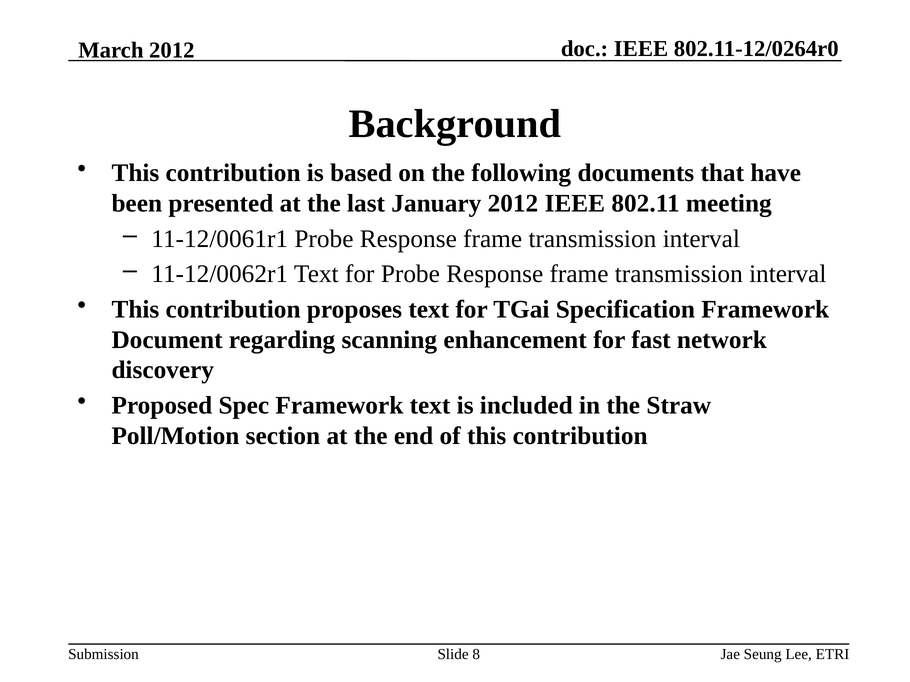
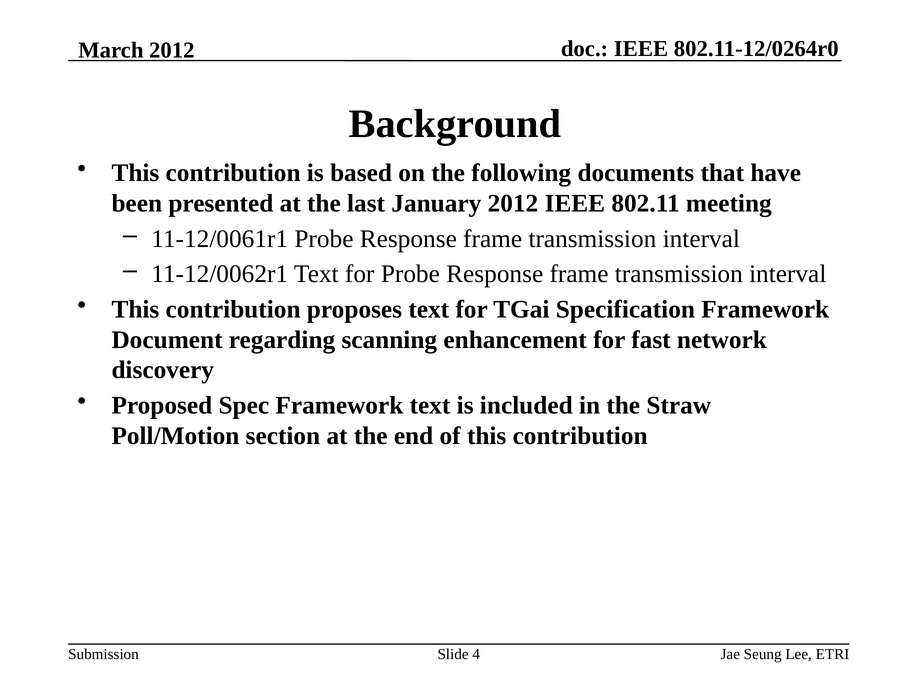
8: 8 -> 4
